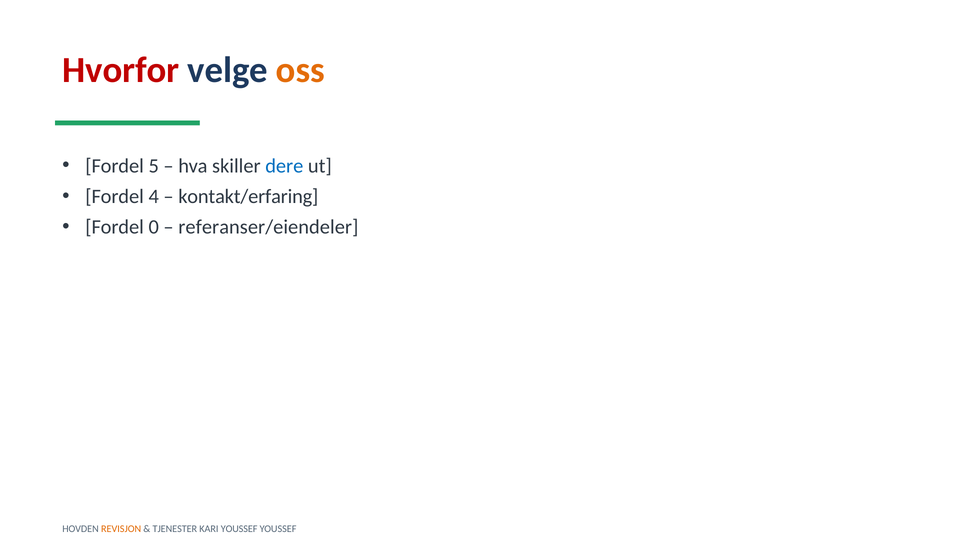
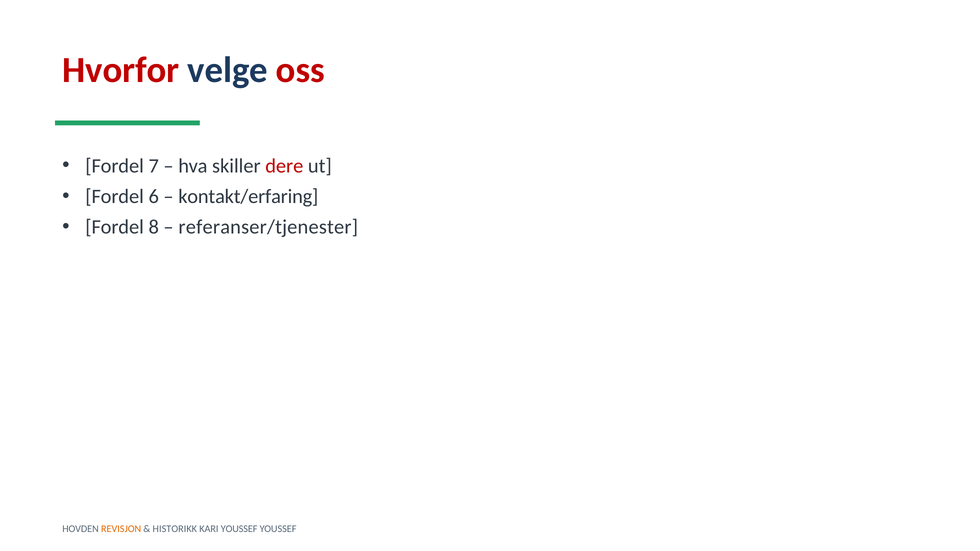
oss colour: orange -> red
5: 5 -> 7
dere colour: blue -> red
4: 4 -> 6
0: 0 -> 8
referanser/eiendeler: referanser/eiendeler -> referanser/tjenester
TJENESTER: TJENESTER -> HISTORIKK
